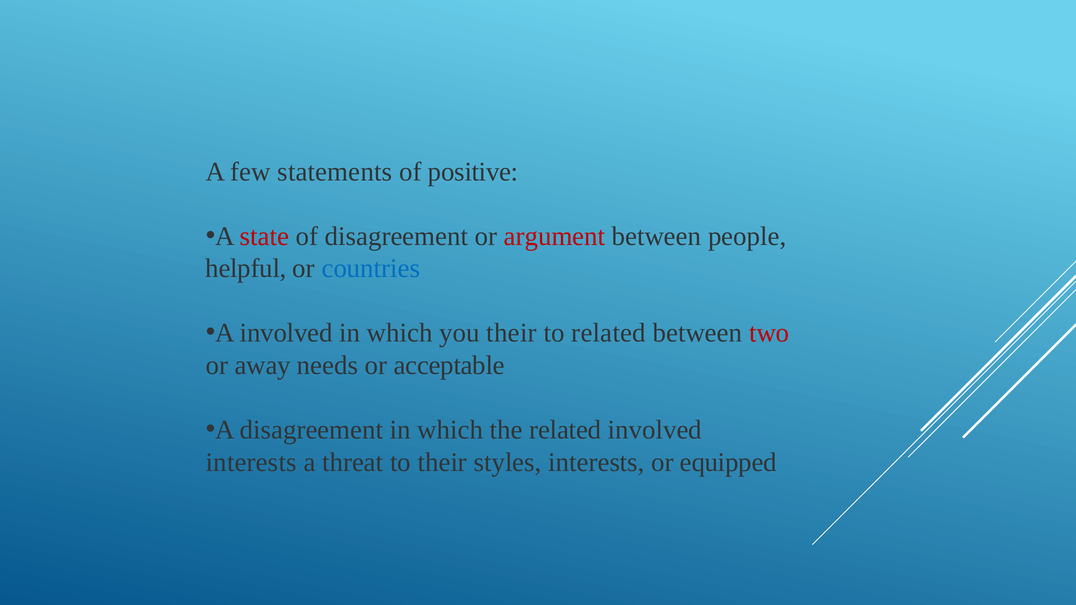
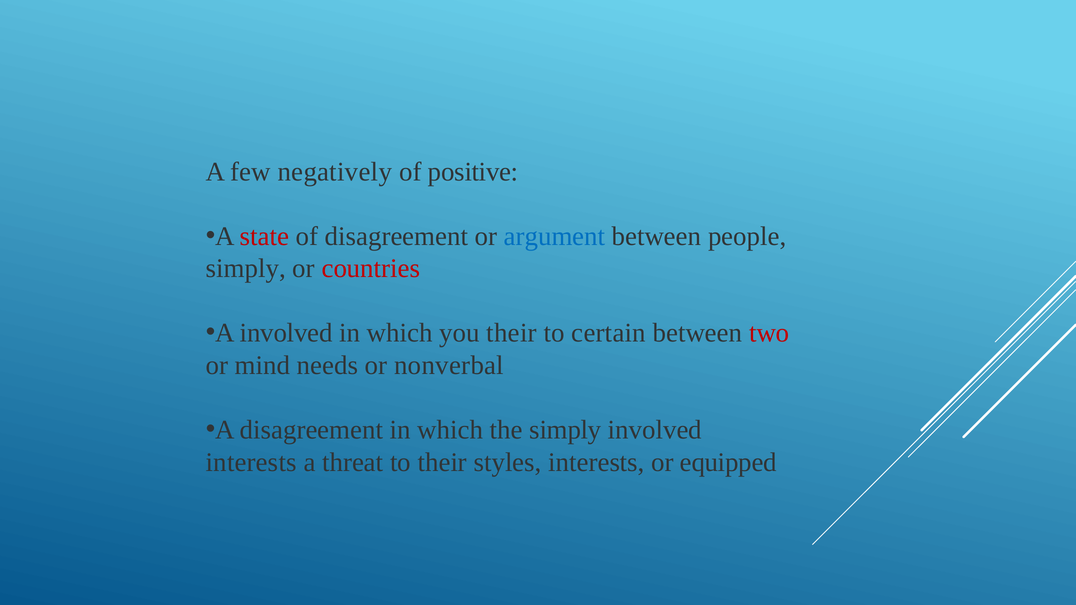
statements: statements -> negatively
argument colour: red -> blue
helpful at (246, 269): helpful -> simply
countries colour: blue -> red
to related: related -> certain
away: away -> mind
acceptable: acceptable -> nonverbal
the related: related -> simply
